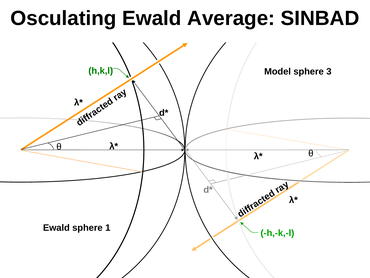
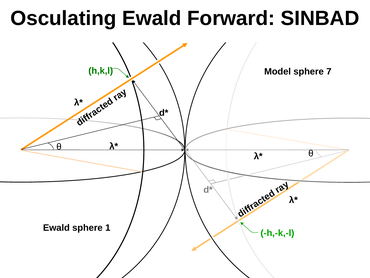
Average: Average -> Forward
3: 3 -> 7
